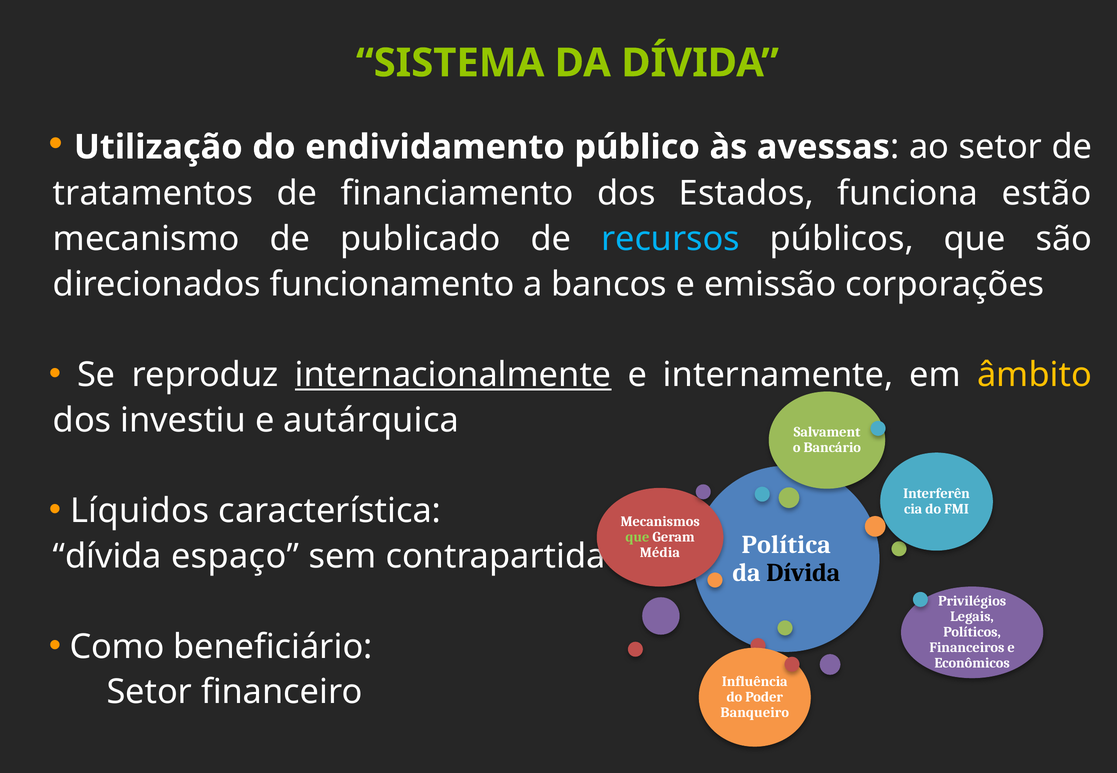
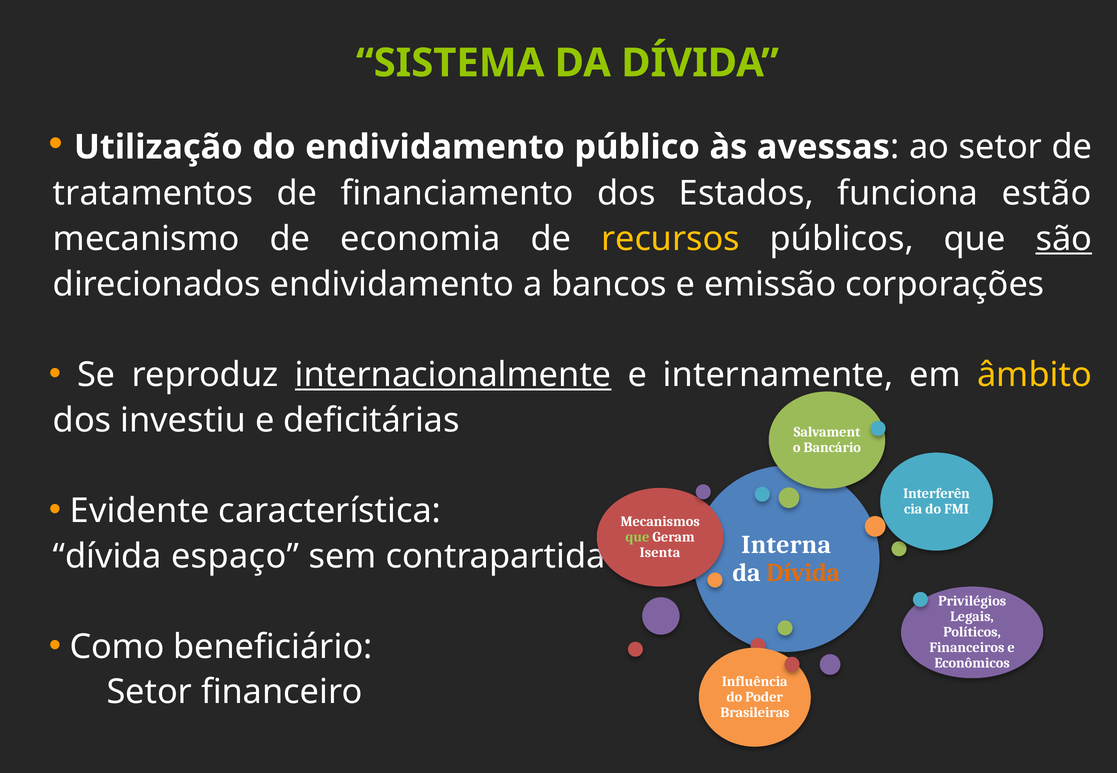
publicado: publicado -> economia
recursos colour: light blue -> yellow
são underline: none -> present
direcionados funcionamento: funcionamento -> endividamento
autárquica: autárquica -> deficitárias
Líquidos: Líquidos -> Evidente
Política: Política -> Interna
Média: Média -> Isenta
Dívida at (803, 573) colour: black -> orange
Banqueiro: Banqueiro -> Brasileiras
